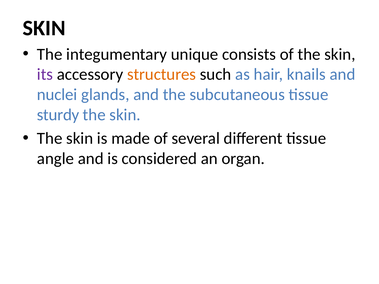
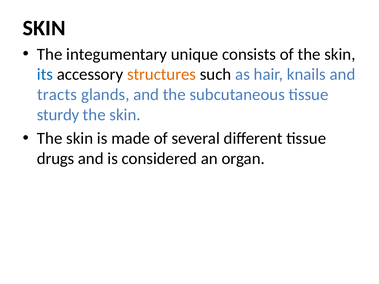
its colour: purple -> blue
nuclei: nuclei -> tracts
angle: angle -> drugs
